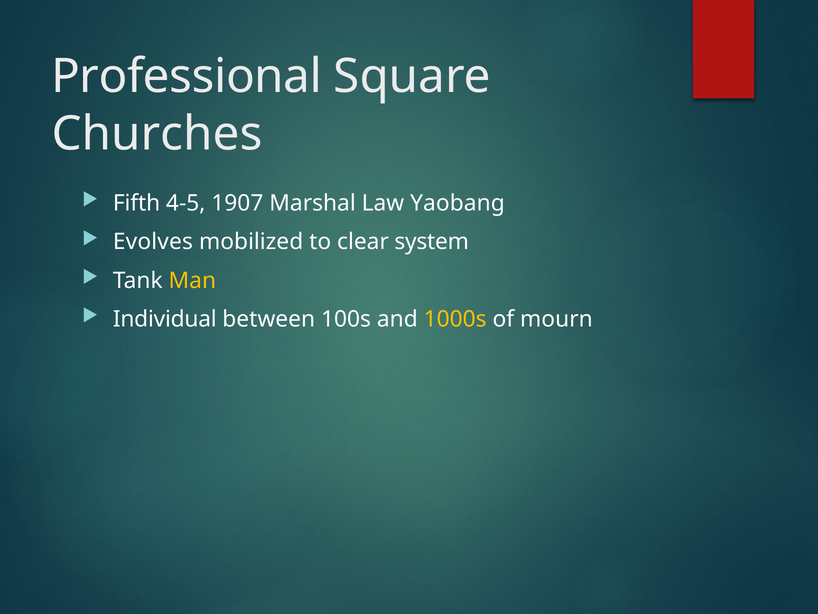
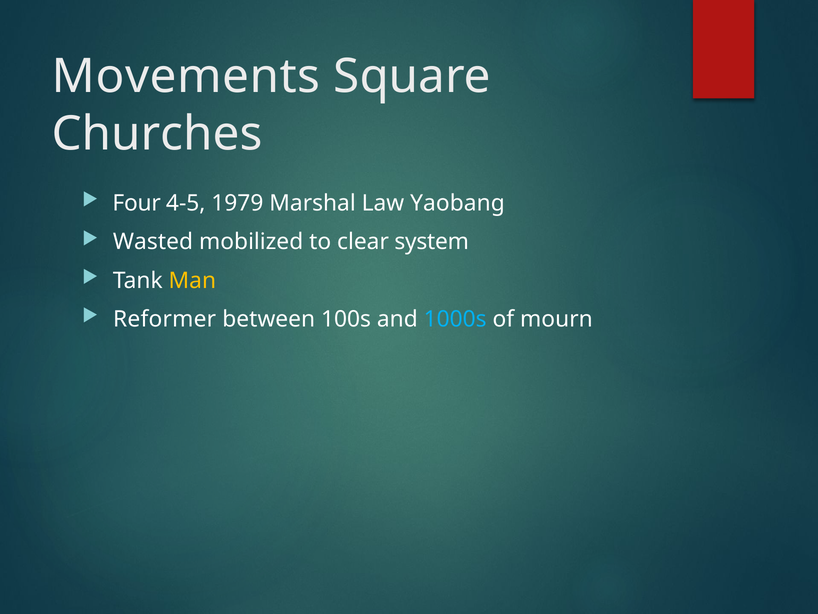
Professional: Professional -> Movements
Fifth: Fifth -> Four
1907: 1907 -> 1979
Evolves: Evolves -> Wasted
Individual: Individual -> Reformer
1000s colour: yellow -> light blue
